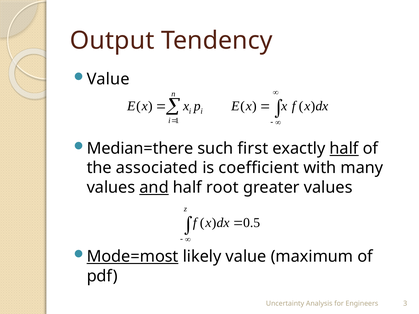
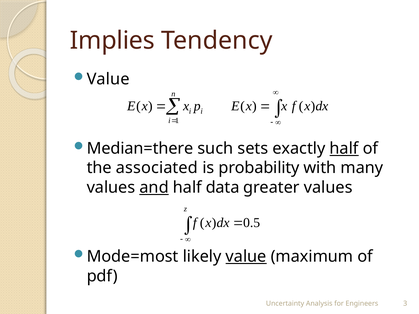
Output: Output -> Implies
first: first -> sets
coefficient: coefficient -> probability
root: root -> data
Mode=most underline: present -> none
value at (246, 257) underline: none -> present
